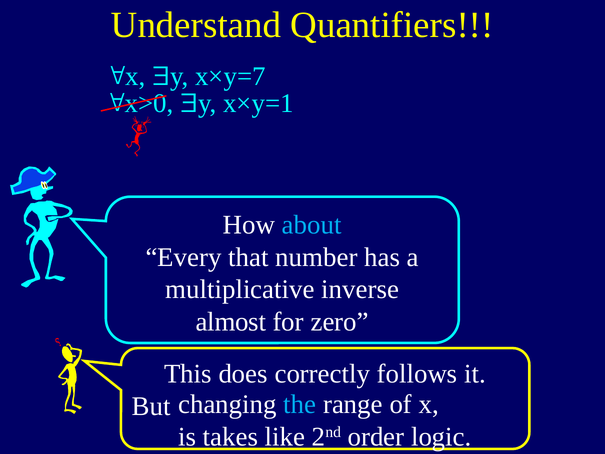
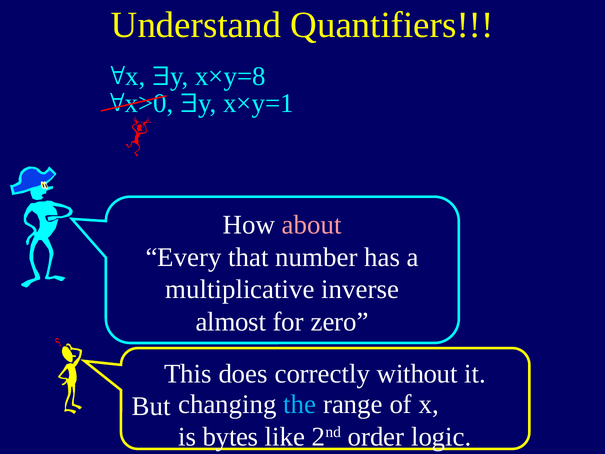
x×y=7: x×y=7 -> x×y=8
about colour: light blue -> pink
follows: follows -> without
takes: takes -> bytes
